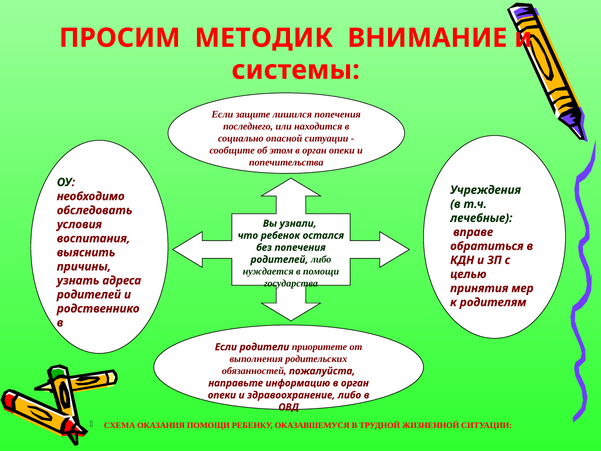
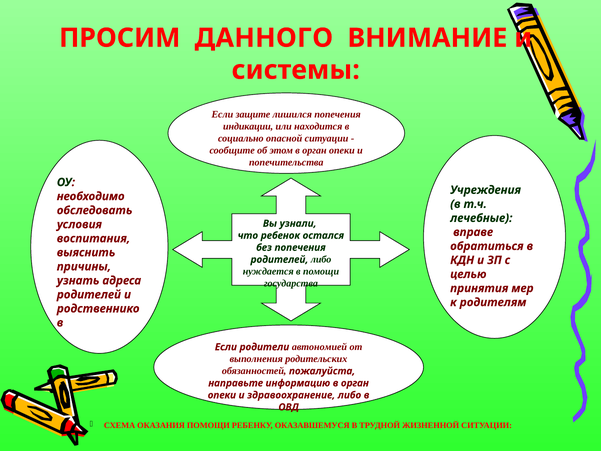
МЕТОДИК: МЕТОДИК -> ДАННОГО
последнего: последнего -> индикации
приоритете: приоритете -> автономией
